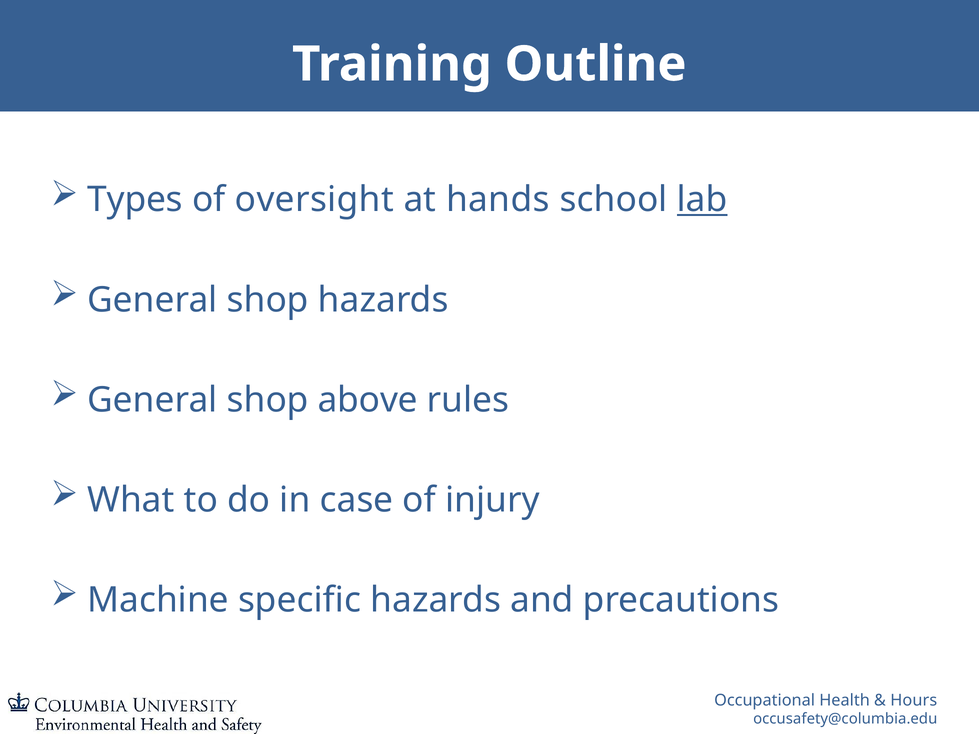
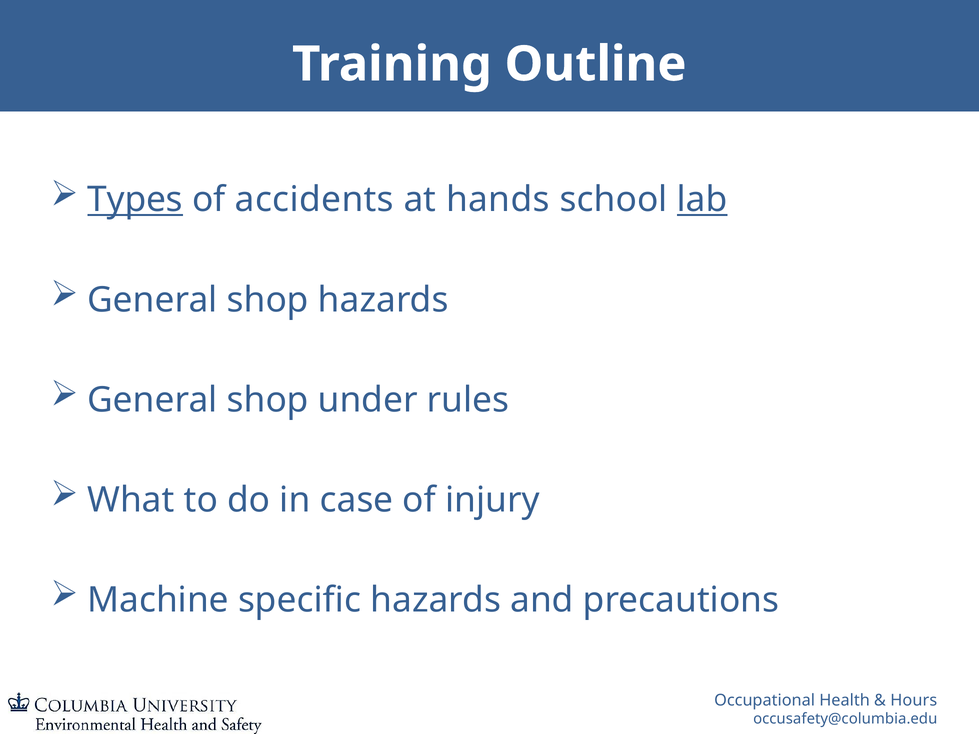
Types underline: none -> present
oversight: oversight -> accidents
above: above -> under
